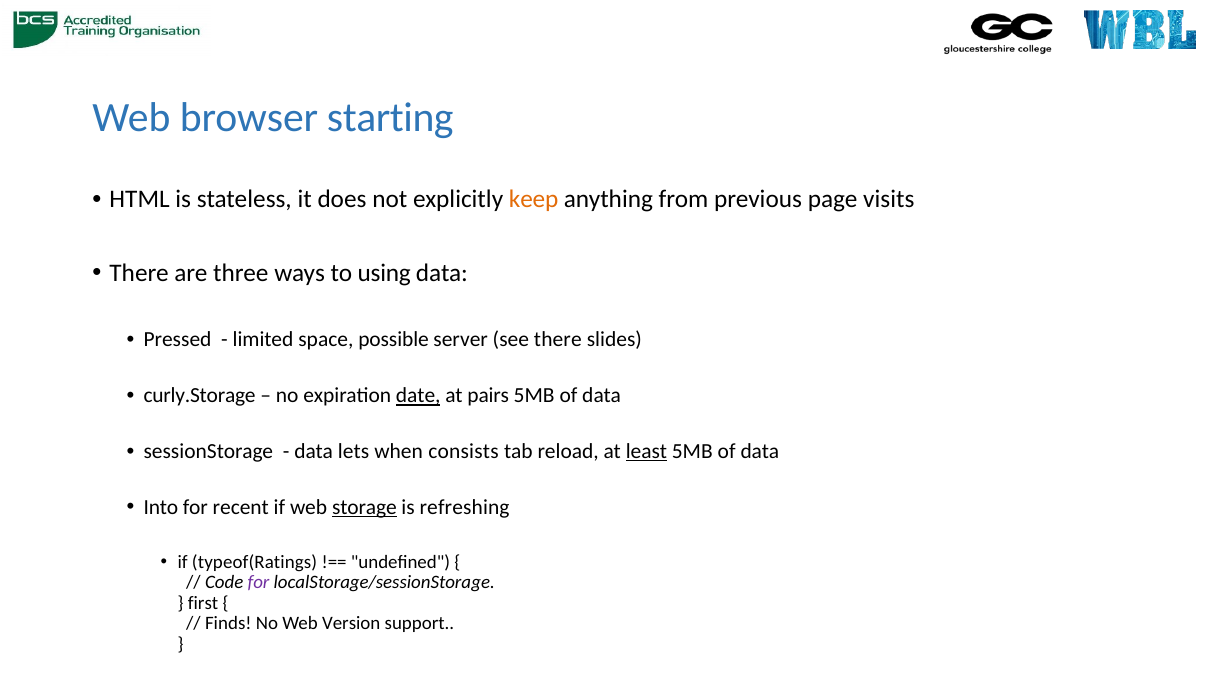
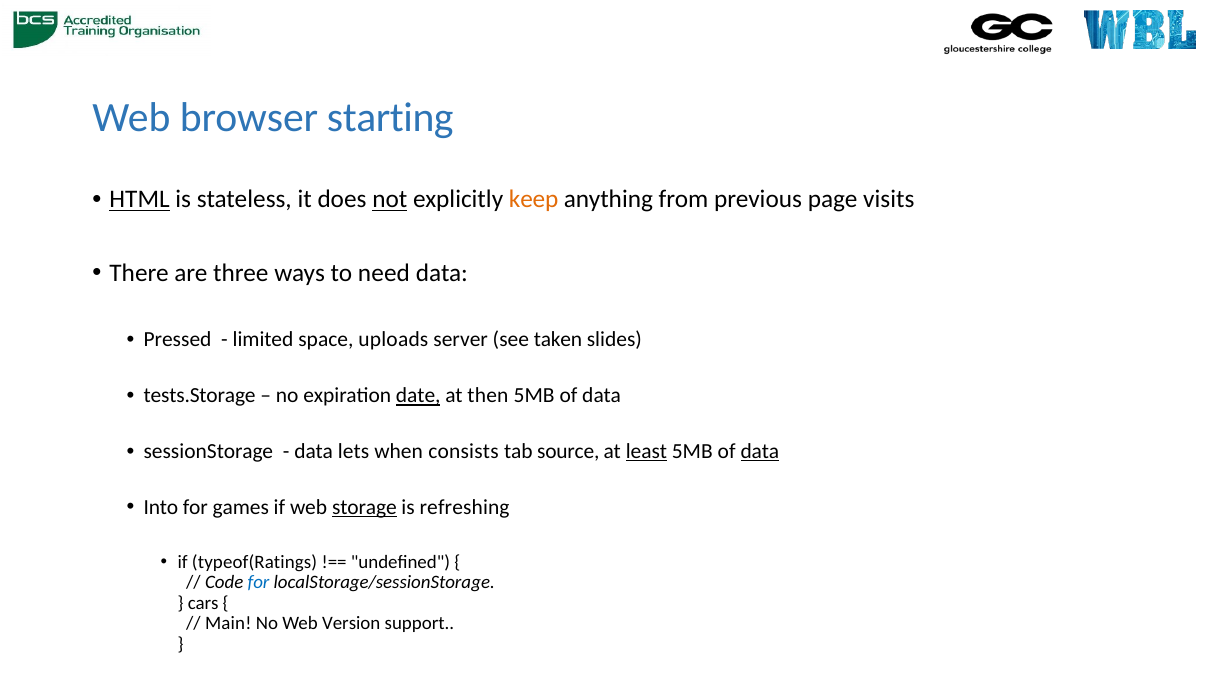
HTML underline: none -> present
not underline: none -> present
using: using -> need
possible: possible -> uploads
see there: there -> taken
curly.Storage: curly.Storage -> tests.Storage
pairs: pairs -> then
reload: reload -> source
data at (760, 451) underline: none -> present
recent: recent -> games
for at (258, 582) colour: purple -> blue
first: first -> cars
Finds: Finds -> Main
